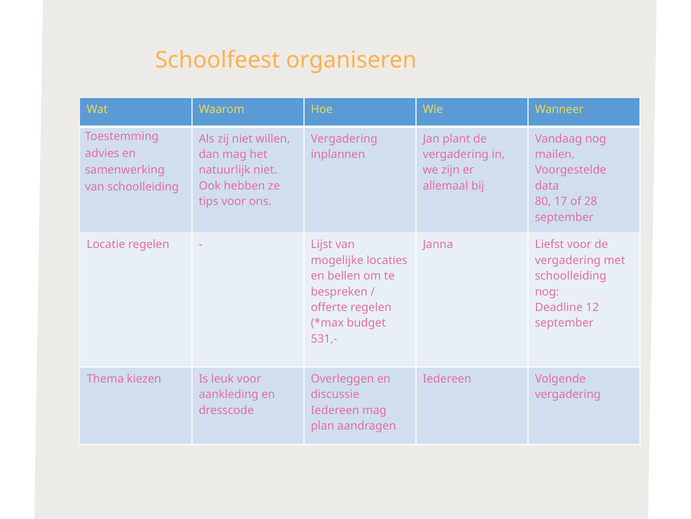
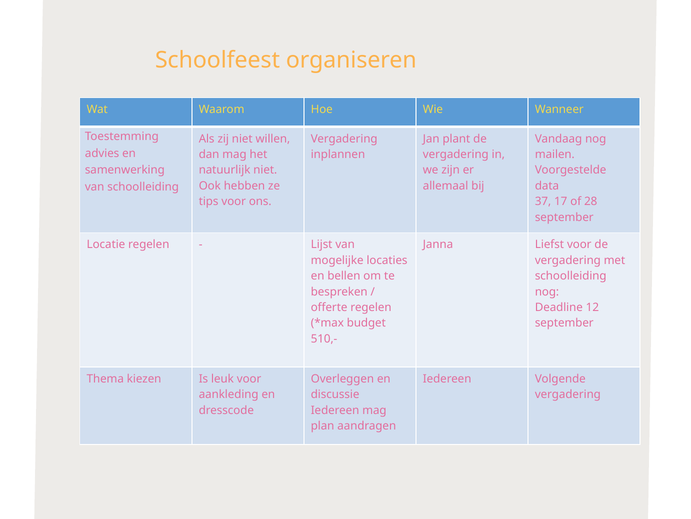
80: 80 -> 37
531,-: 531,- -> 510,-
